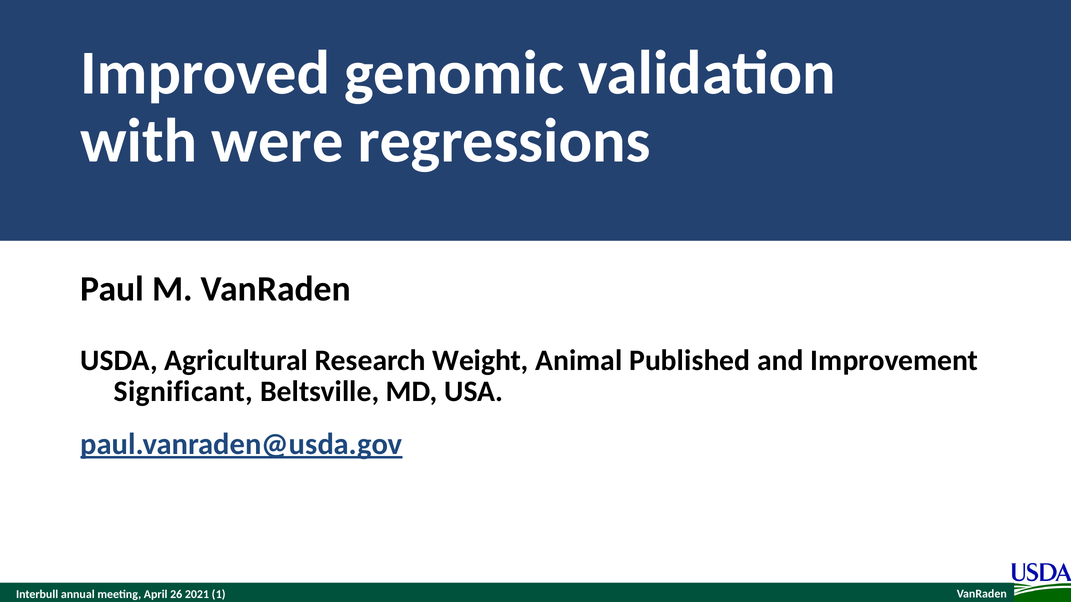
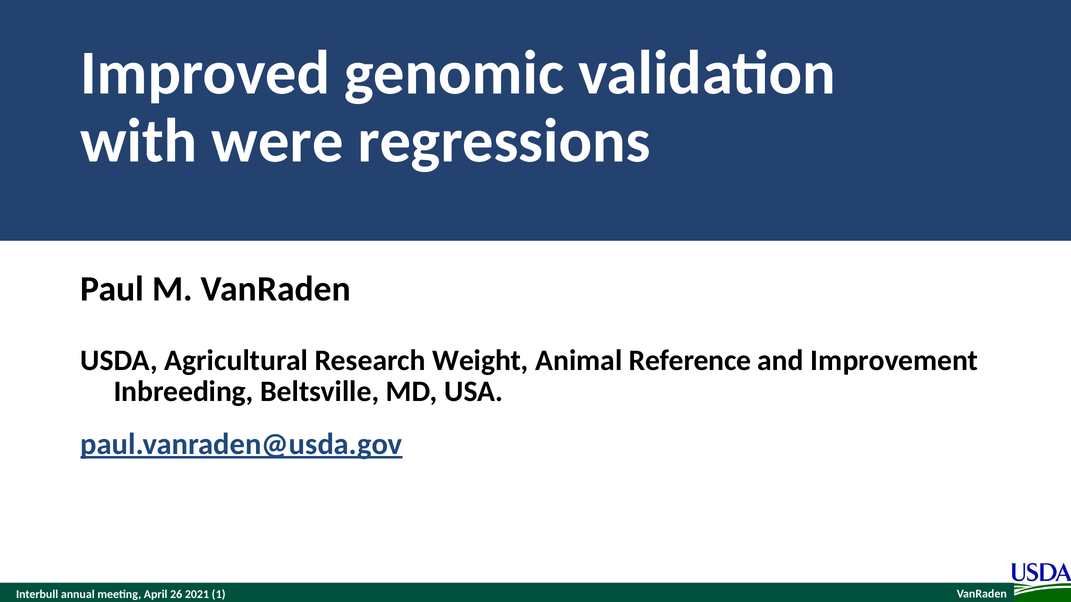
Published: Published -> Reference
Significant: Significant -> Inbreeding
